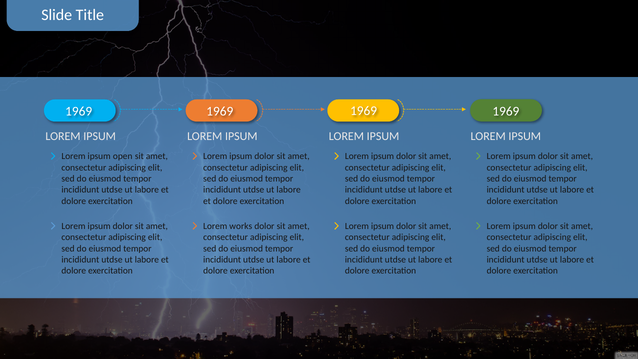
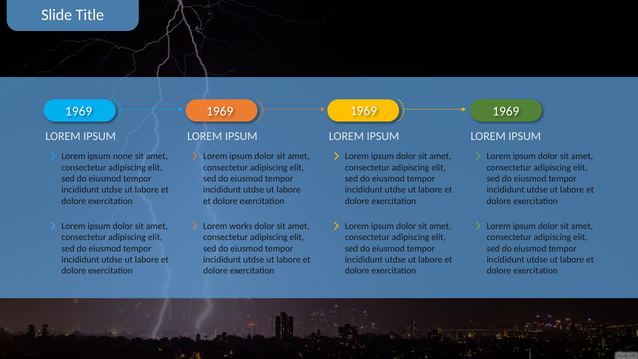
open: open -> none
